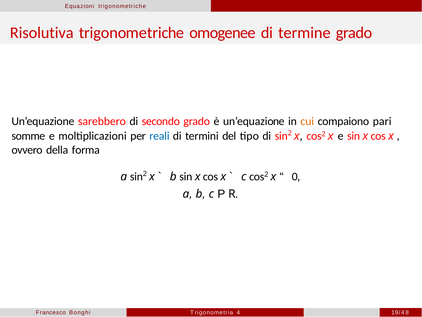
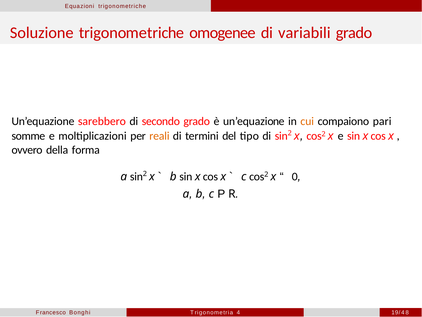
Risolutiva: Risolutiva -> Soluzione
termine: termine -> variabili
reali colour: blue -> orange
